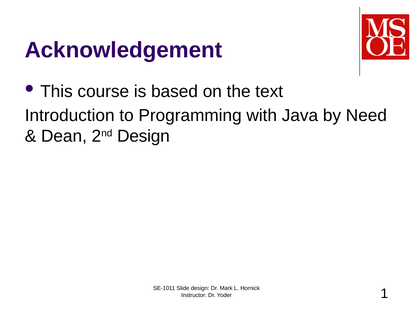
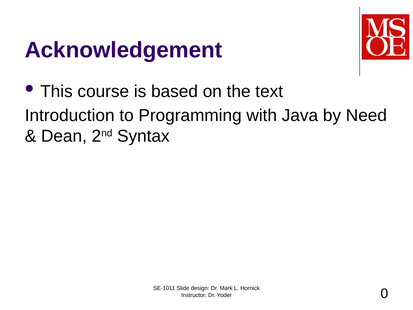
2nd Design: Design -> Syntax
1: 1 -> 0
